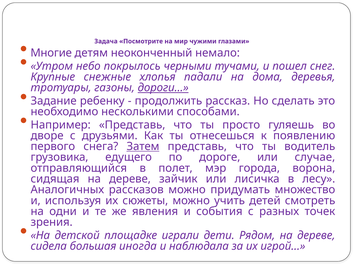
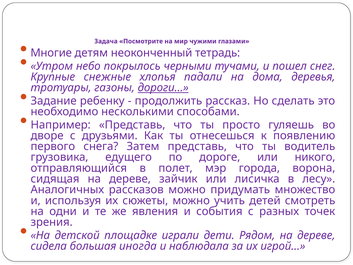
немало: немало -> тетрадь
Затем underline: present -> none
случае: случае -> никого
